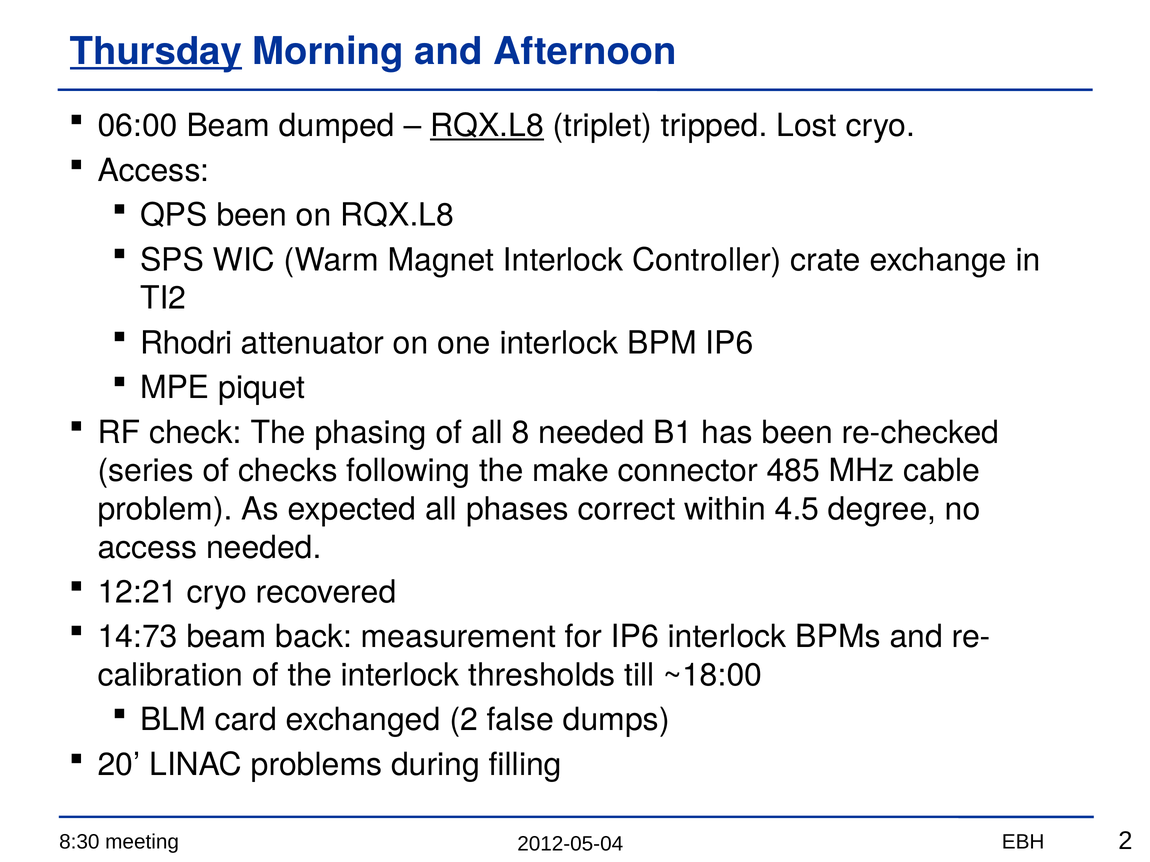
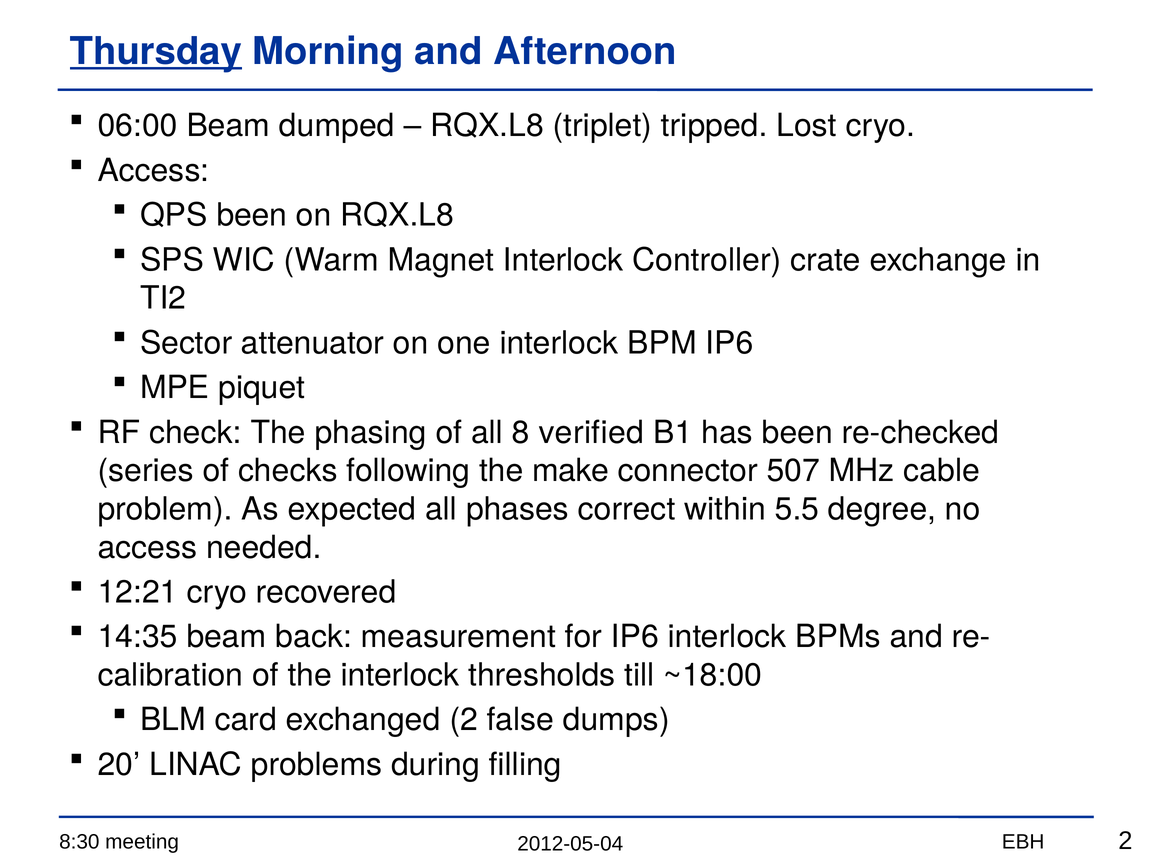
RQX.L8 at (487, 126) underline: present -> none
Rhodri: Rhodri -> Sector
8 needed: needed -> verified
485: 485 -> 507
4.5: 4.5 -> 5.5
14:73: 14:73 -> 14:35
